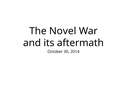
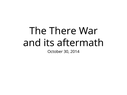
Novel: Novel -> There
